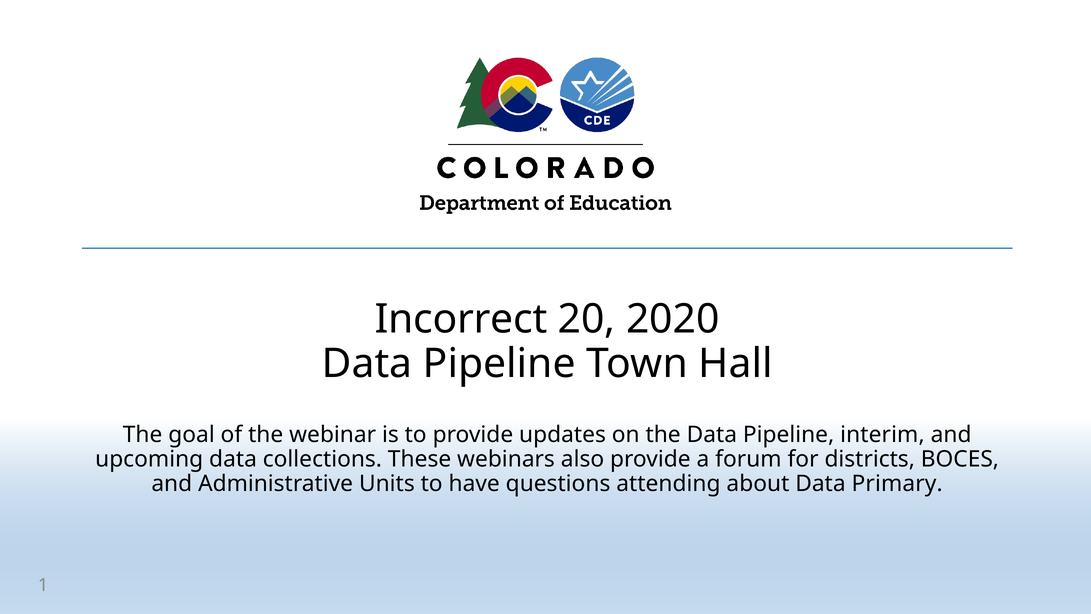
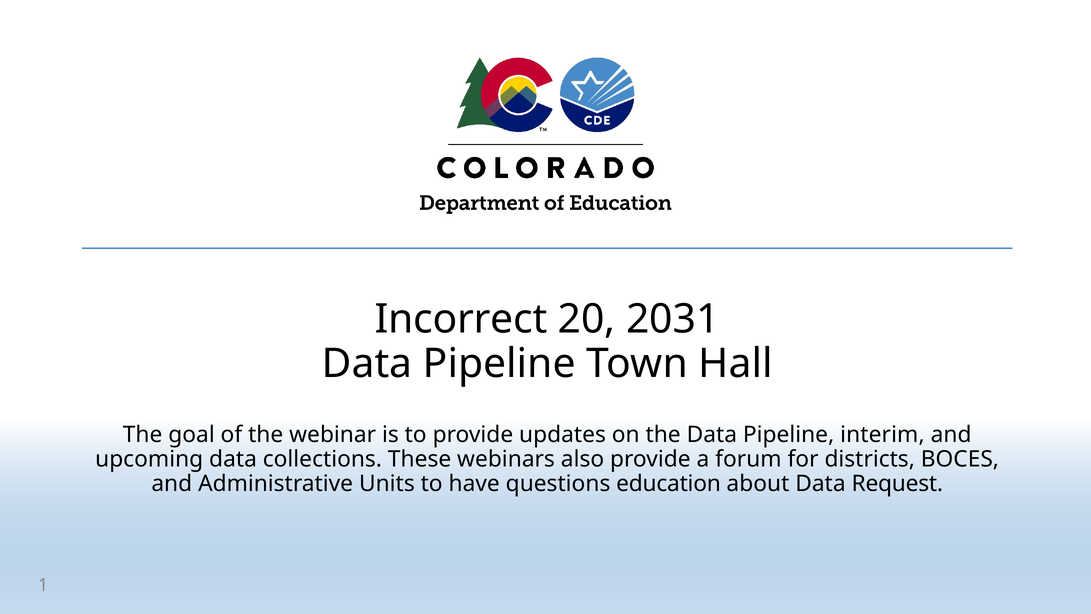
2020: 2020 -> 2031
attending: attending -> education
Primary: Primary -> Request
